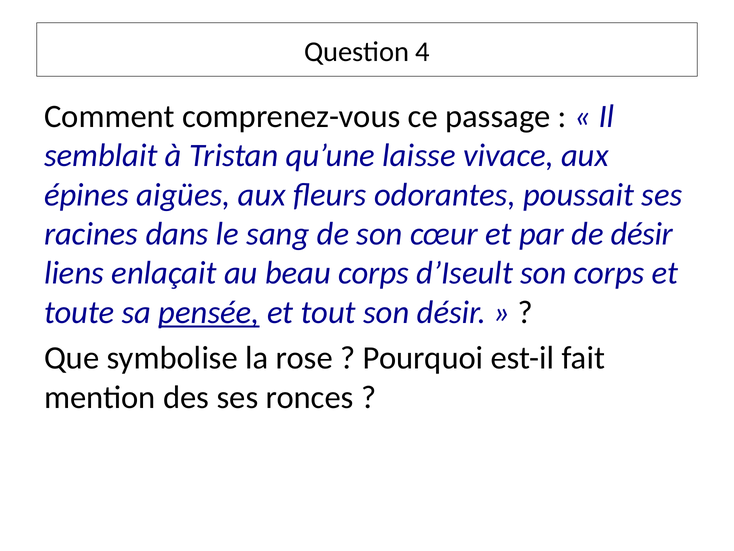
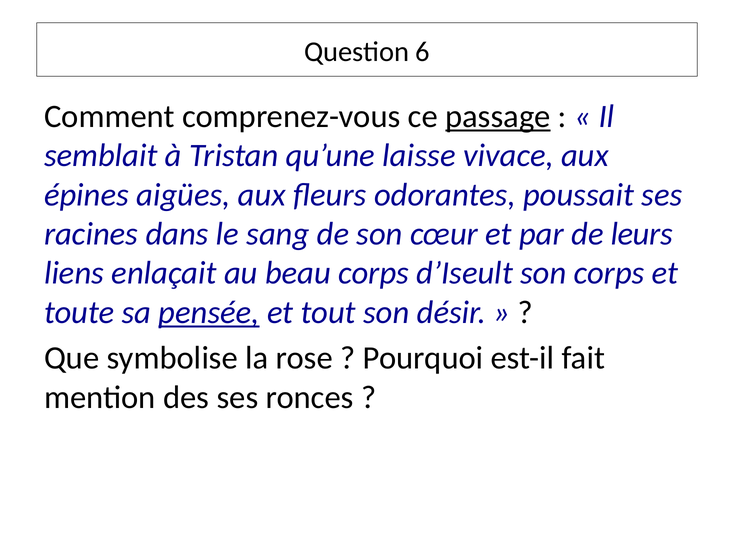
4: 4 -> 6
passage underline: none -> present
de désir: désir -> leurs
